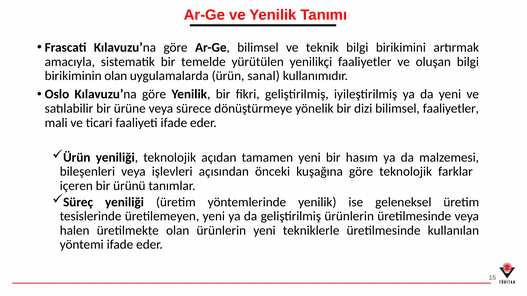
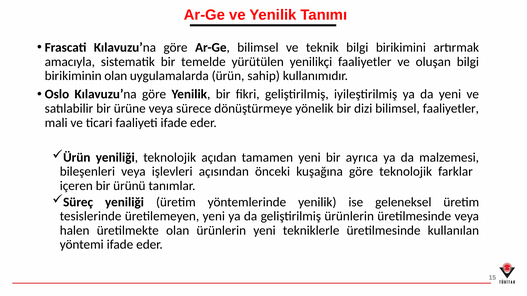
sanal: sanal -> sahip
hasım: hasım -> ayrıca
